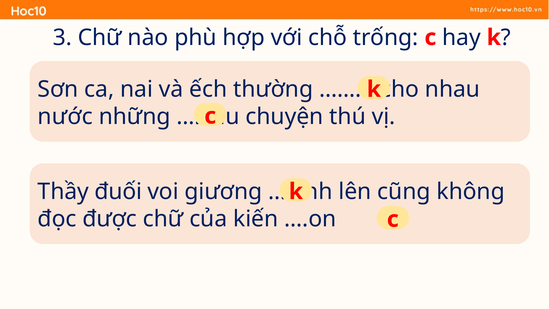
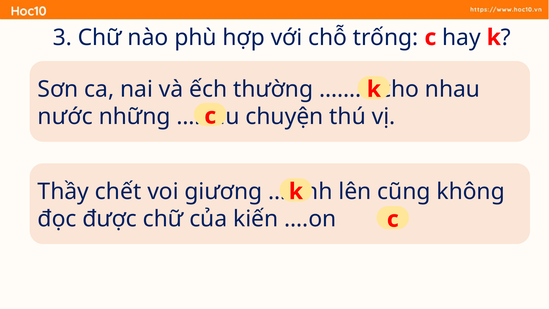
đuối: đuối -> chết
